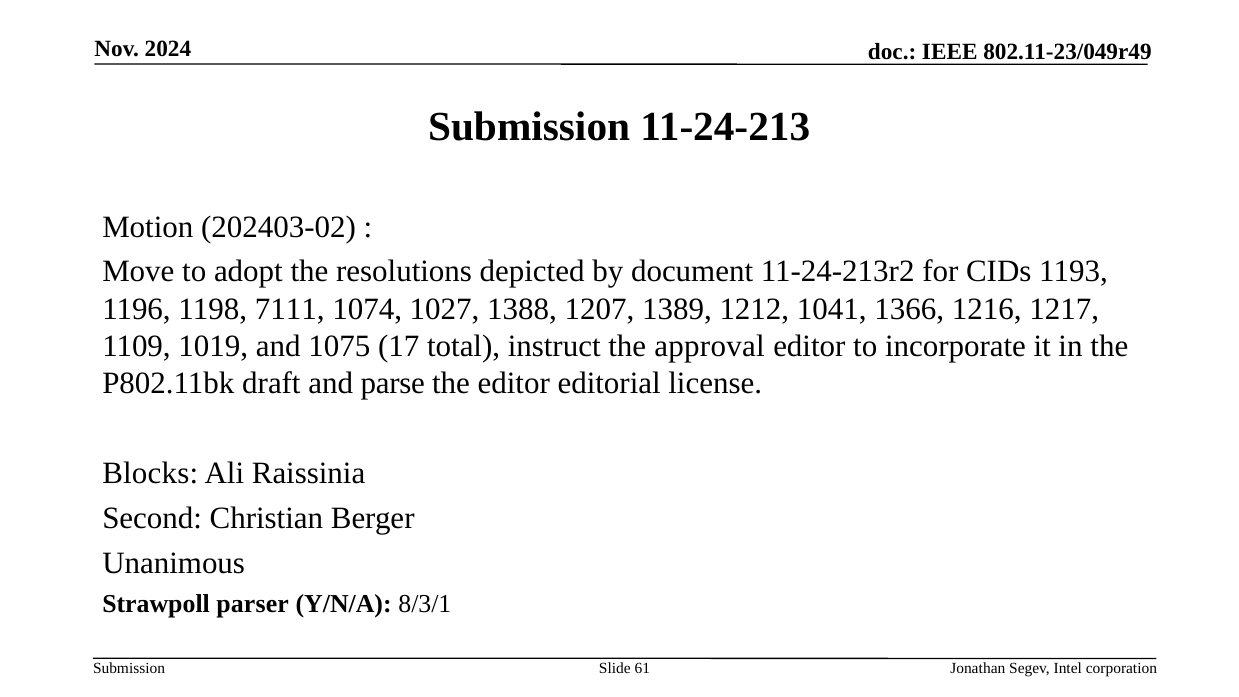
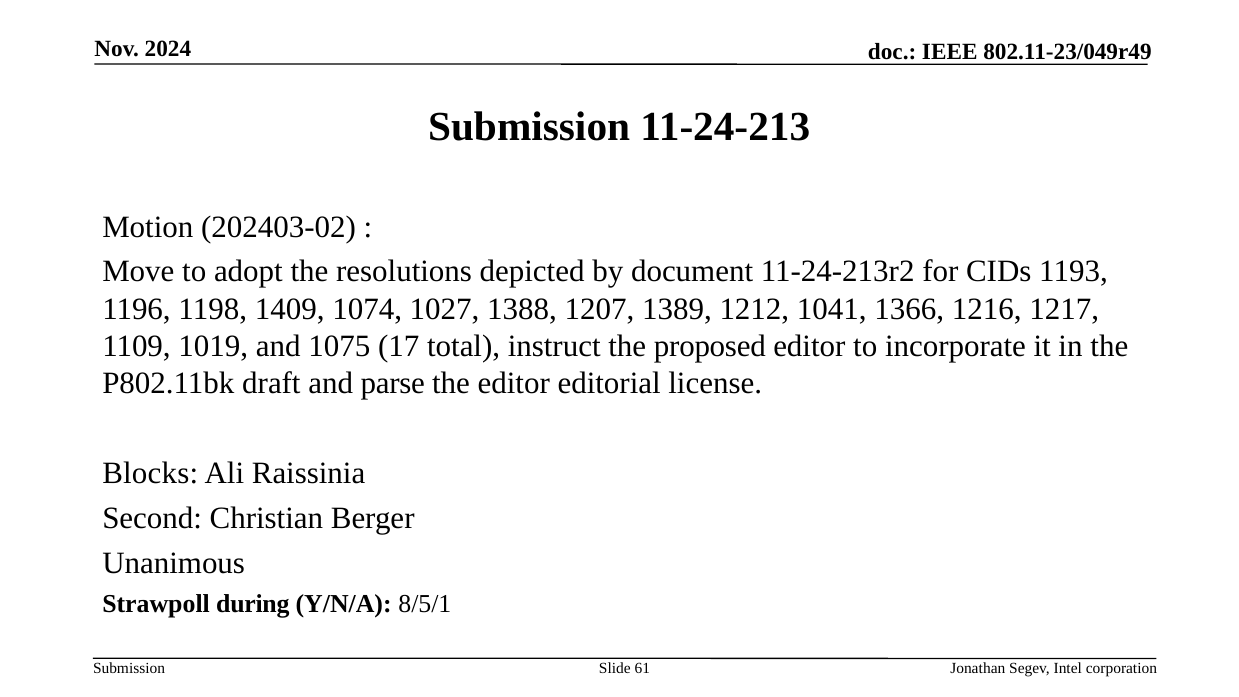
7111: 7111 -> 1409
approval: approval -> proposed
parser: parser -> during
8/3/1: 8/3/1 -> 8/5/1
